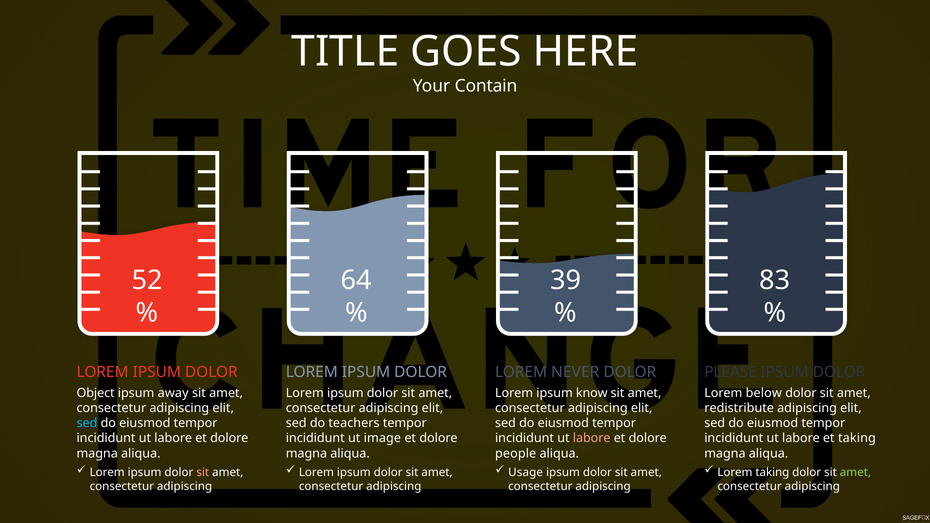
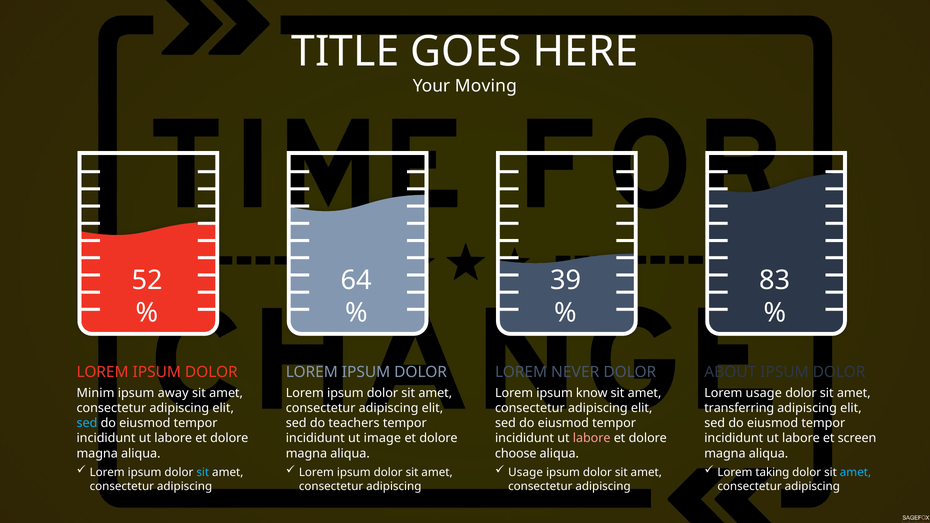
Contain: Contain -> Moving
PLEASE: PLEASE -> ABOUT
Object: Object -> Minim
Lorem below: below -> usage
redistribute: redistribute -> transferring
et taking: taking -> screen
people: people -> choose
sit at (203, 473) colour: pink -> light blue
amet at (855, 473) colour: light green -> light blue
